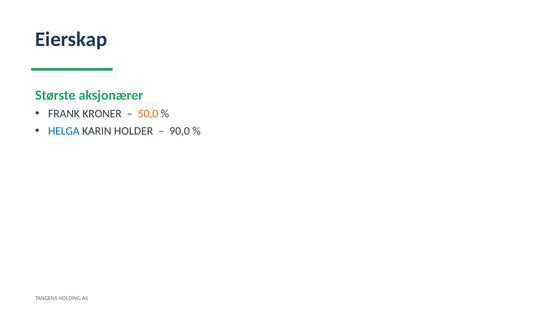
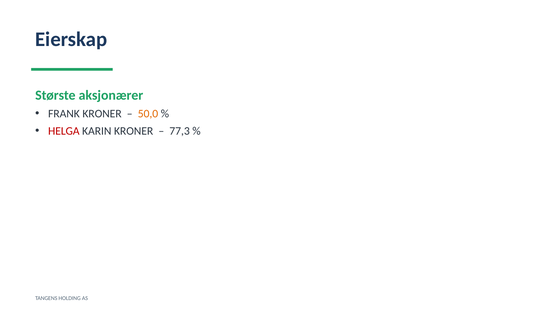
HELGA colour: blue -> red
KARIN HOLDER: HOLDER -> KRONER
90,0: 90,0 -> 77,3
